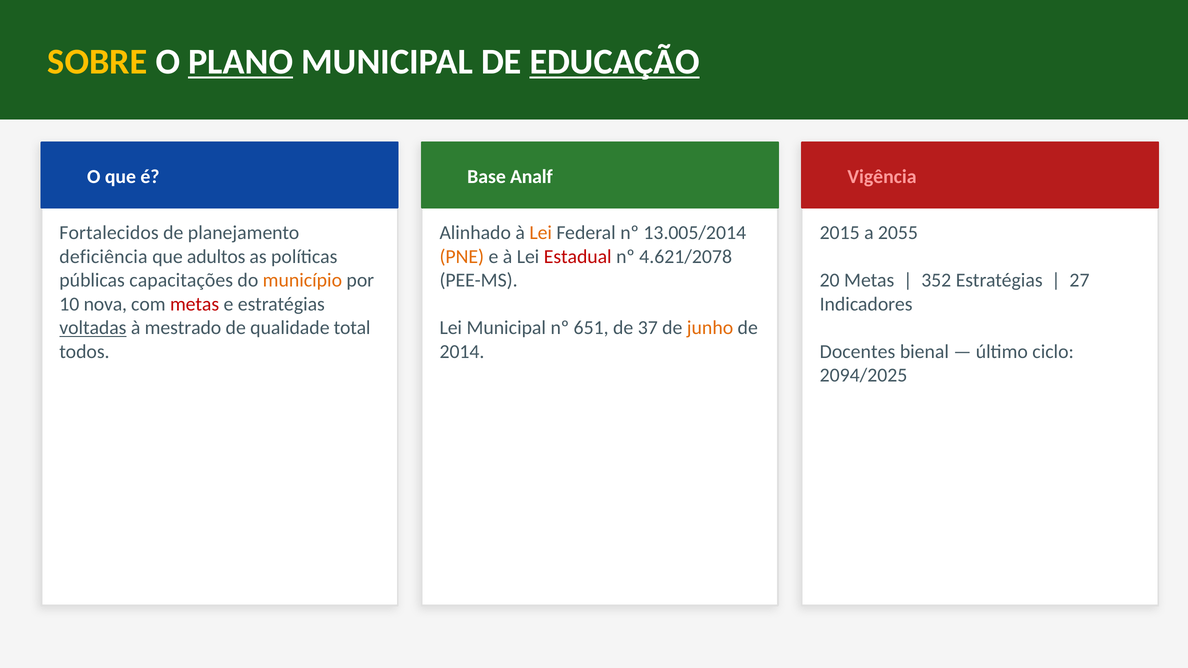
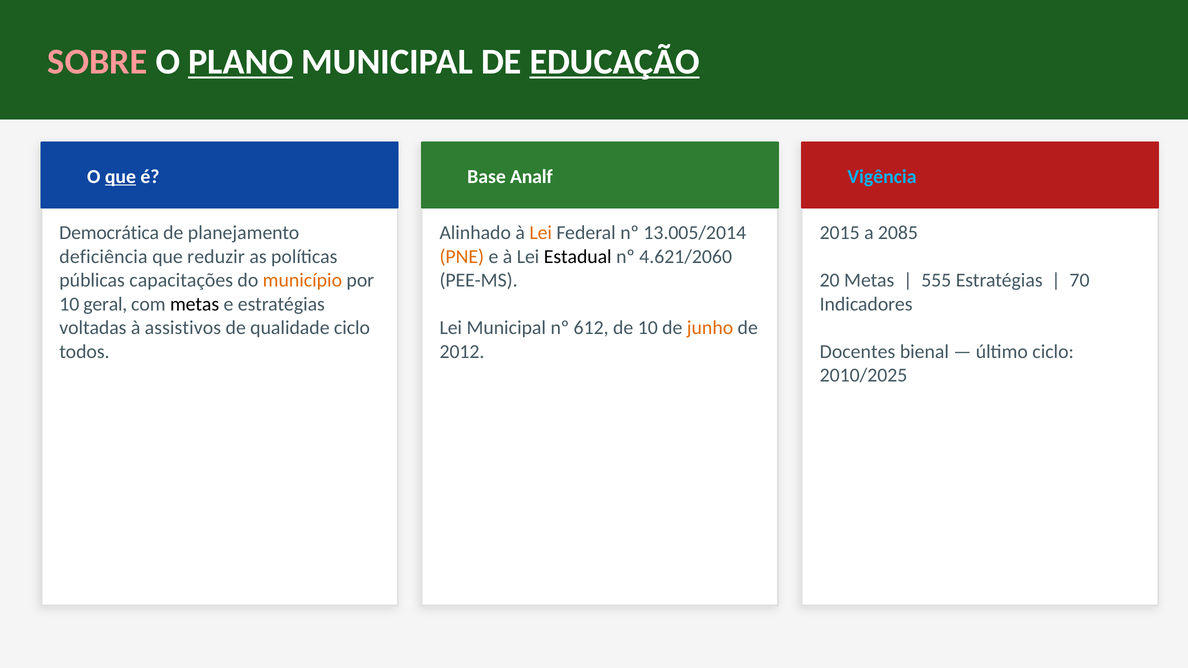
SOBRE colour: yellow -> pink
que at (120, 177) underline: none -> present
Vigência colour: pink -> light blue
Fortalecidos: Fortalecidos -> Democrática
2055: 2055 -> 2085
adultos: adultos -> reduzir
Estadual colour: red -> black
4.621/2078: 4.621/2078 -> 4.621/2060
352: 352 -> 555
27: 27 -> 70
nova: nova -> geral
metas at (195, 304) colour: red -> black
voltadas underline: present -> none
mestrado: mestrado -> assistivos
qualidade total: total -> ciclo
651: 651 -> 612
de 37: 37 -> 10
2014: 2014 -> 2012
2094/2025: 2094/2025 -> 2010/2025
